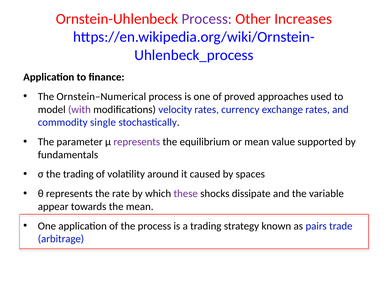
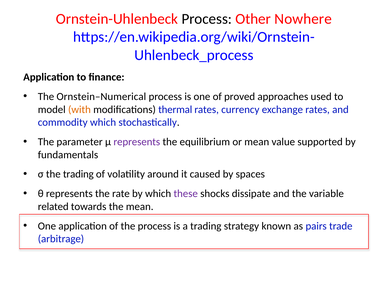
Process at (207, 19) colour: purple -> black
Increases: Increases -> Nowhere
with colour: purple -> orange
velocity: velocity -> thermal
commodity single: single -> which
appear: appear -> related
